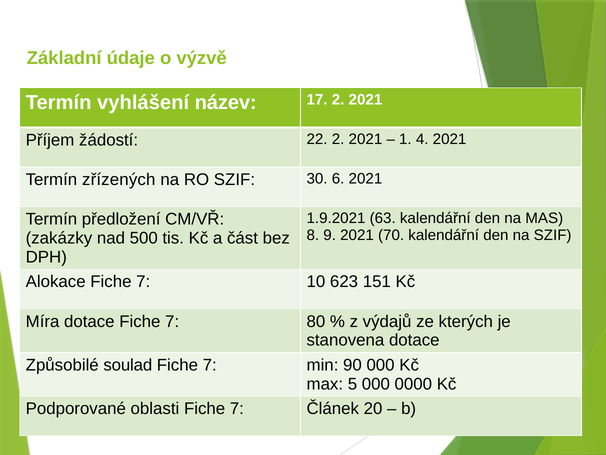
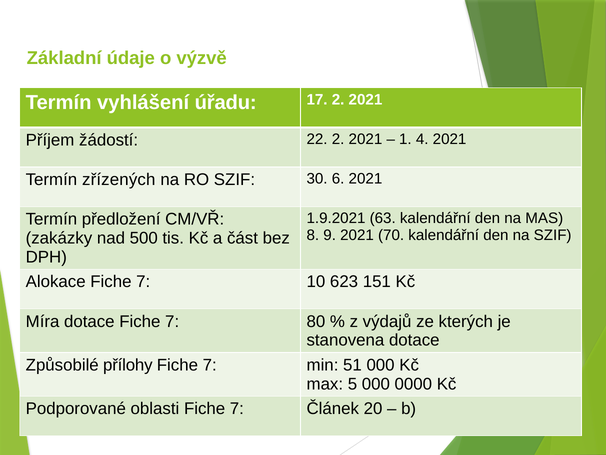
název: název -> úřadu
soulad: soulad -> přílohy
90: 90 -> 51
